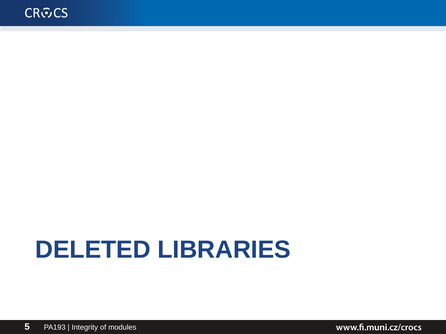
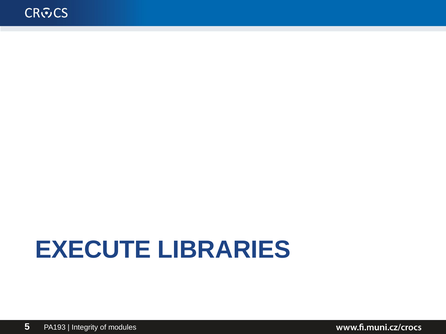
DELETED: DELETED -> EXECUTE
